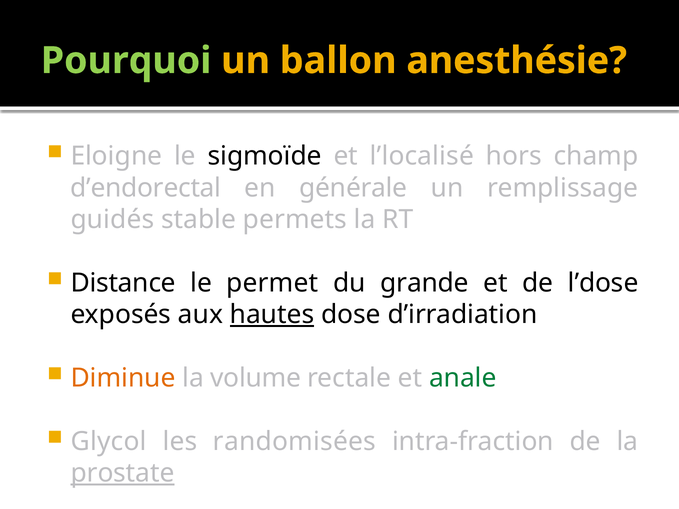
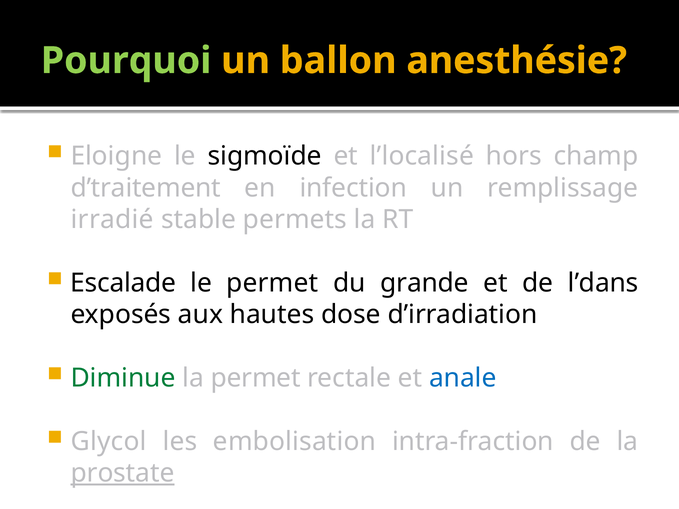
d’endorectal: d’endorectal -> d’traitement
générale: générale -> infection
guidés: guidés -> irradié
Distance: Distance -> Escalade
l’dose: l’dose -> l’dans
hautes underline: present -> none
Diminue colour: orange -> green
la volume: volume -> permet
anale colour: green -> blue
randomisées: randomisées -> embolisation
